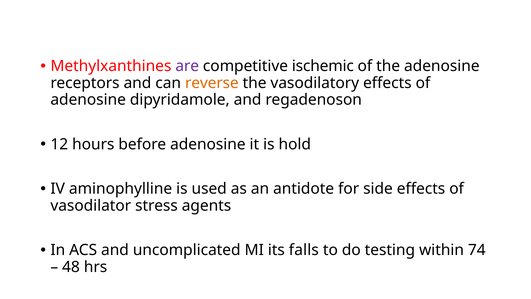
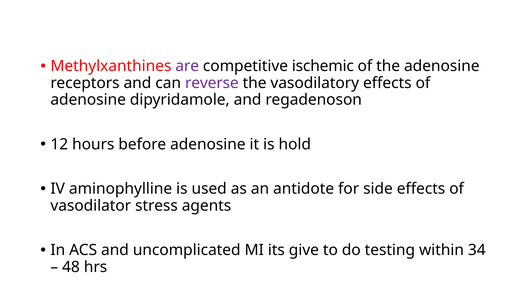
reverse colour: orange -> purple
falls: falls -> give
74: 74 -> 34
